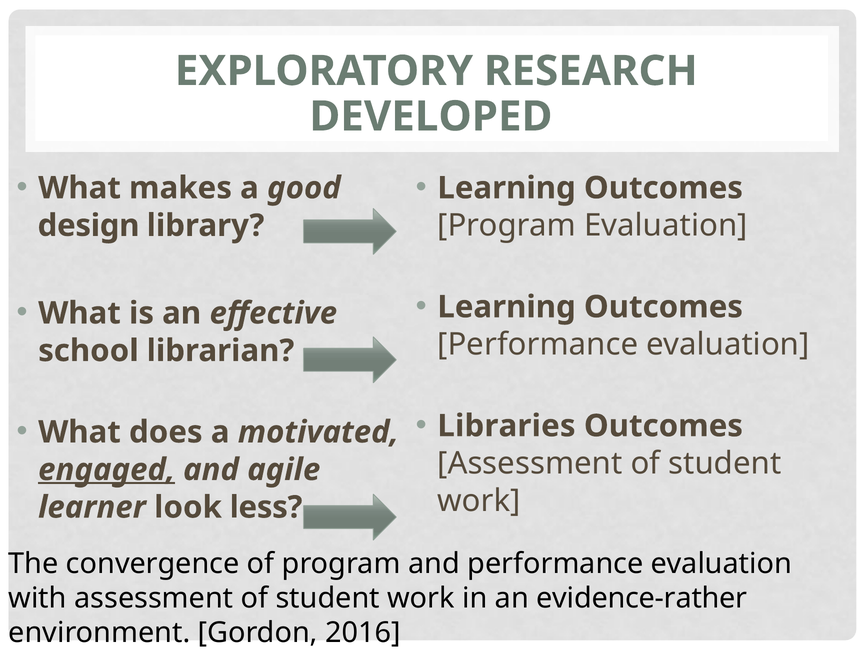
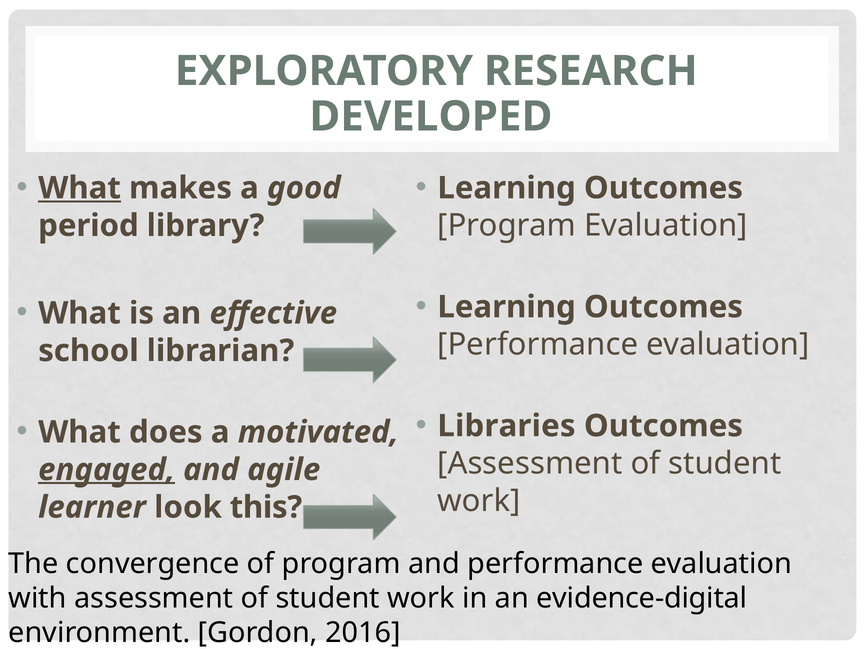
What at (80, 188) underline: none -> present
design: design -> period
less: less -> this
evidence-rather: evidence-rather -> evidence-digital
